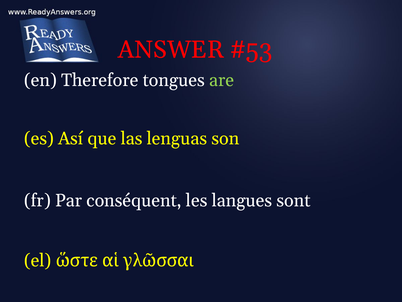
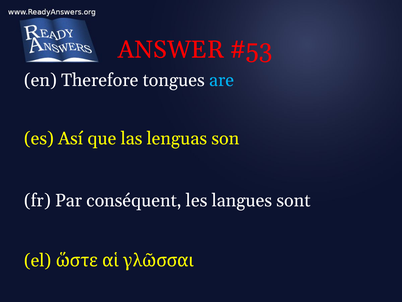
are colour: light green -> light blue
